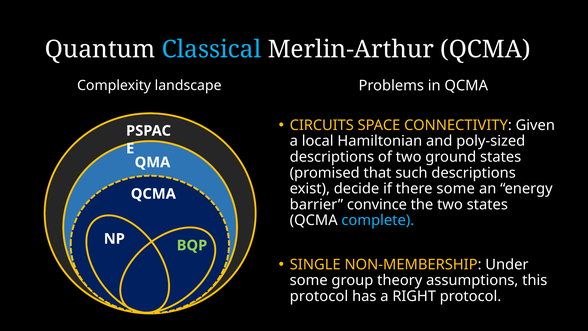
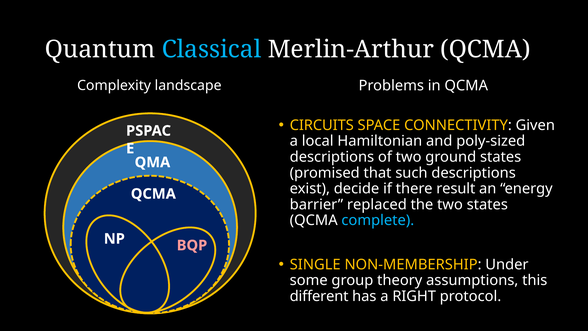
there some: some -> result
convince: convince -> replaced
BQP colour: light green -> pink
protocol at (319, 296): protocol -> different
